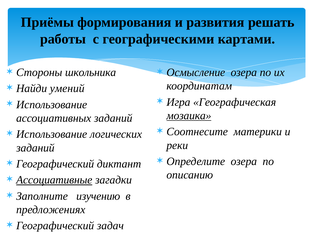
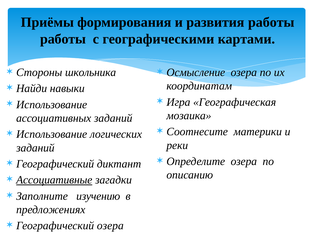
развития решать: решать -> работы
умений: умений -> навыки
мозаика underline: present -> none
Географический задач: задач -> озера
